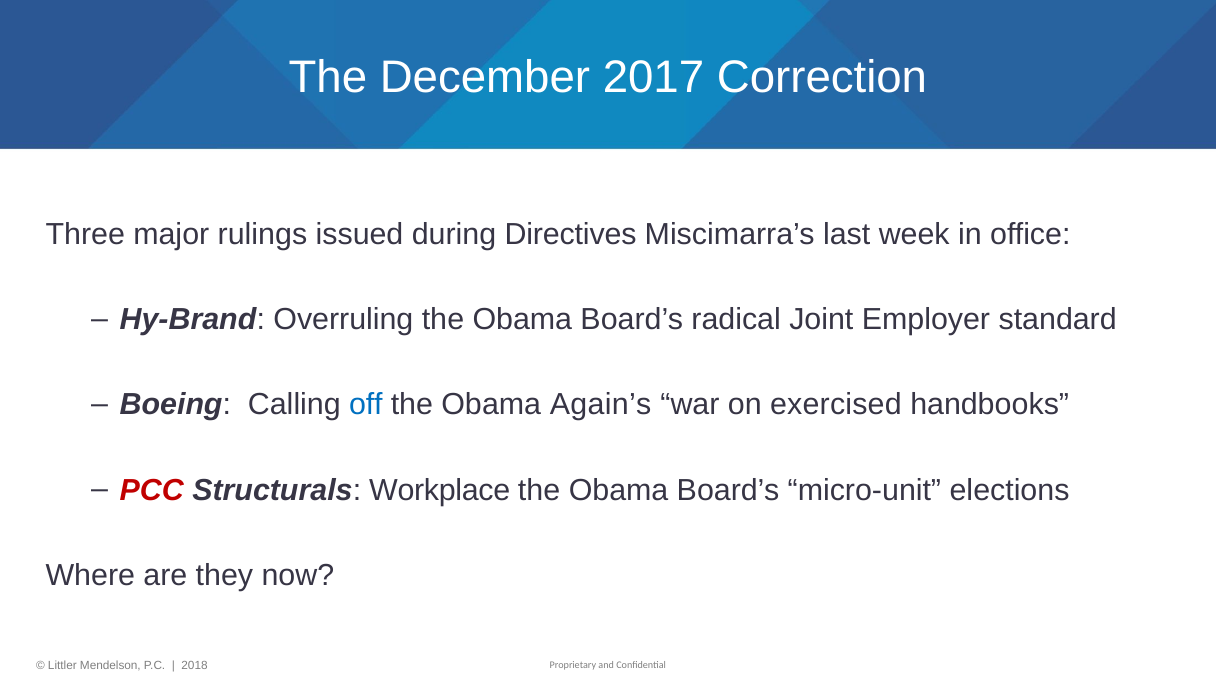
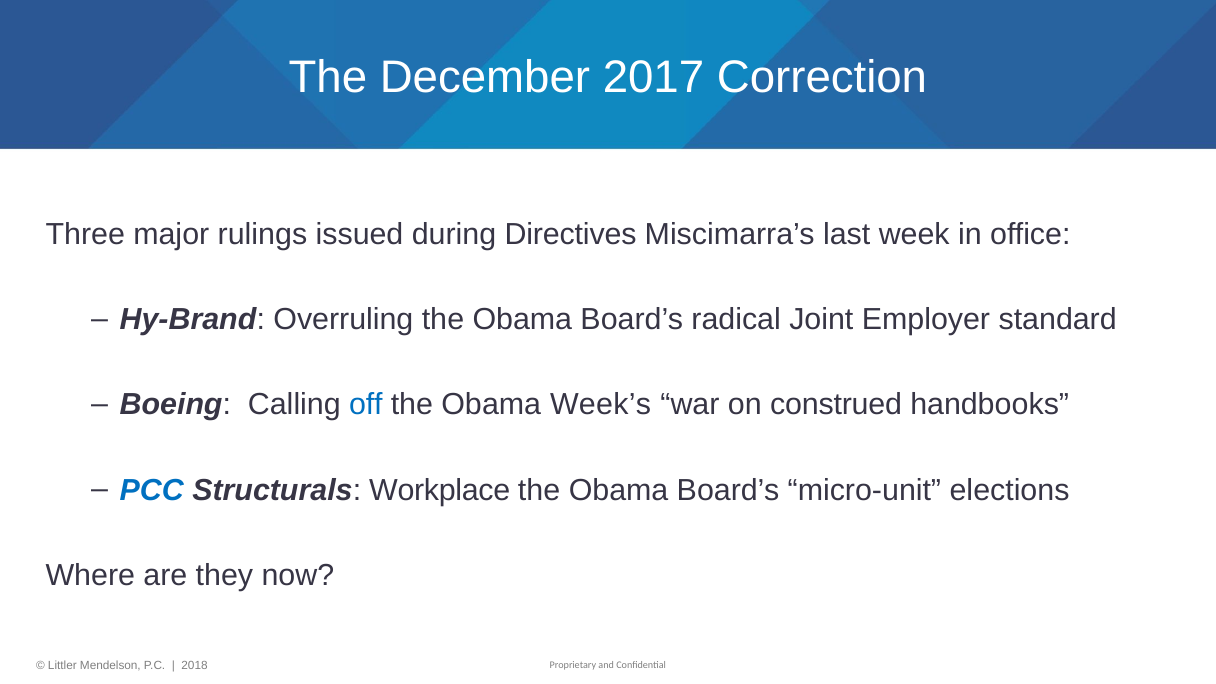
Again’s: Again’s -> Week’s
exercised: exercised -> construed
PCC colour: red -> blue
